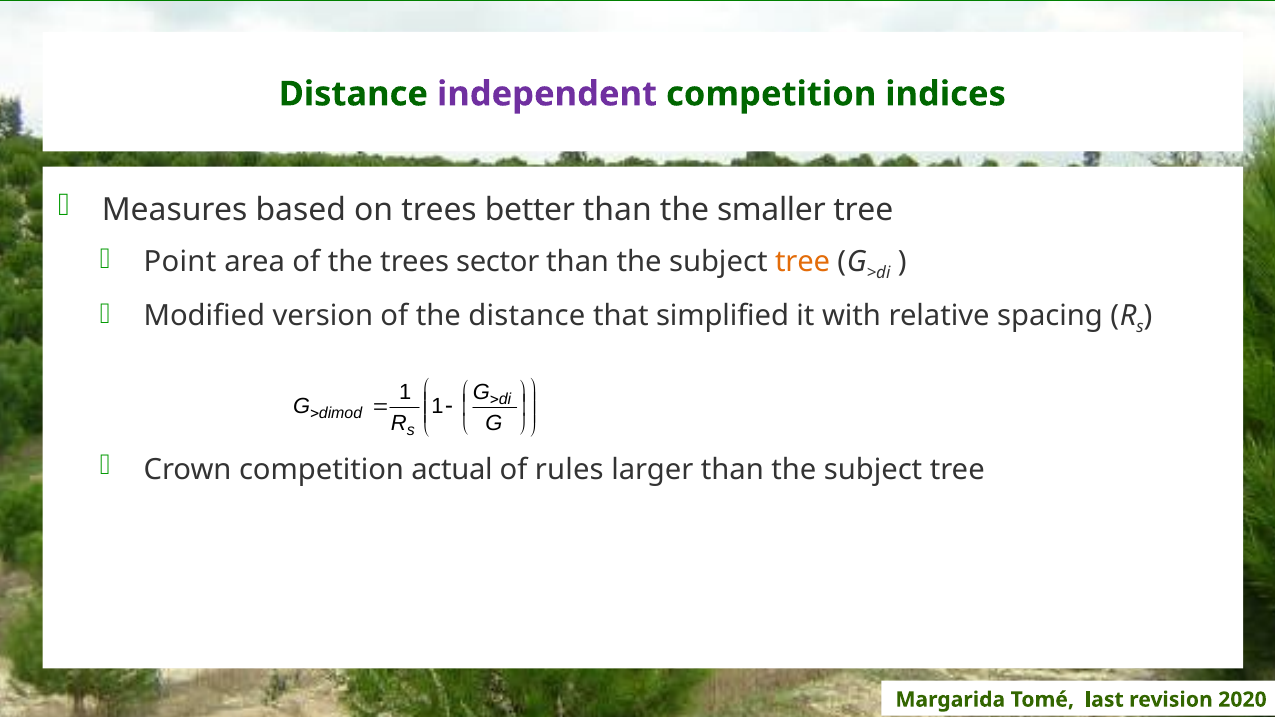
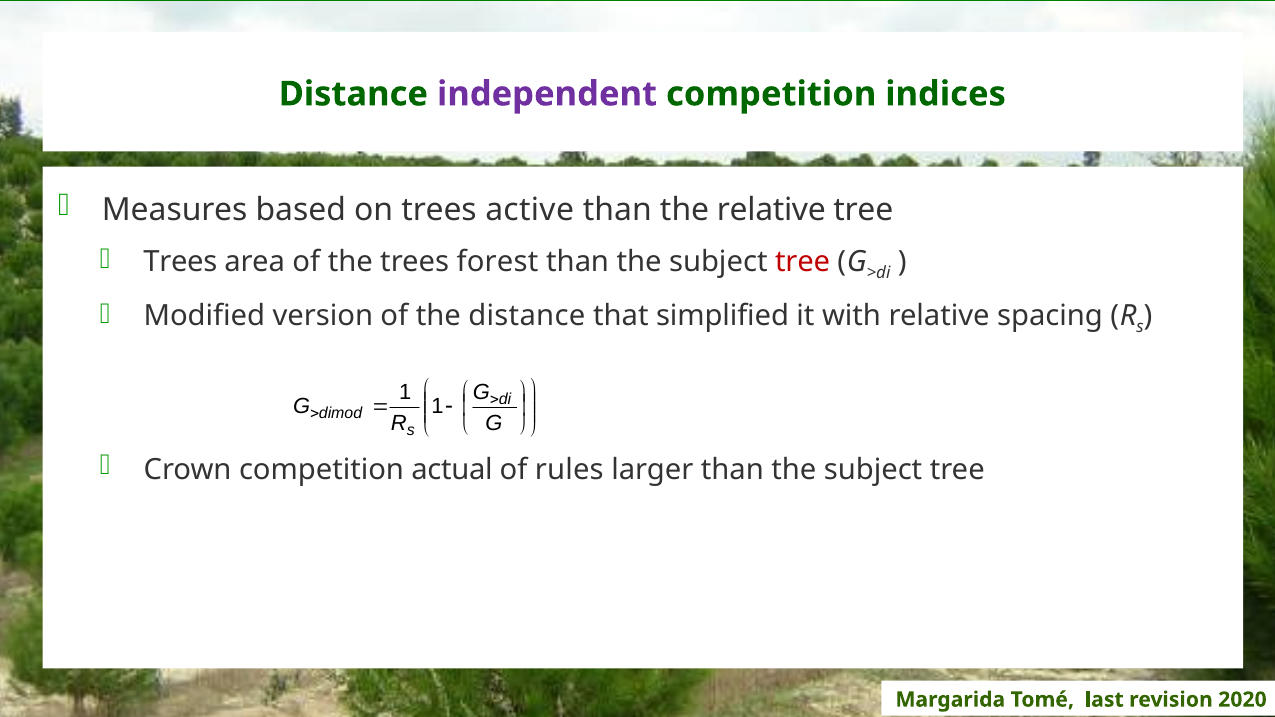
better: better -> active
the smaller: smaller -> relative
Point at (180, 262): Point -> Trees
sector: sector -> forest
tree at (803, 262) colour: orange -> red
